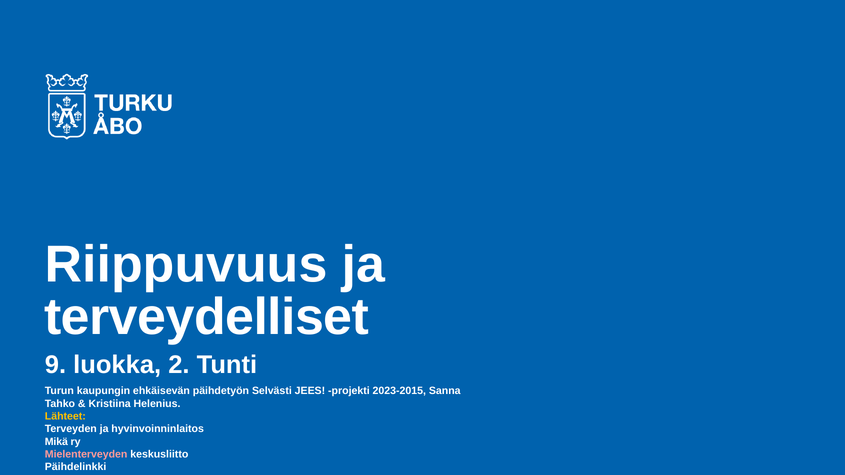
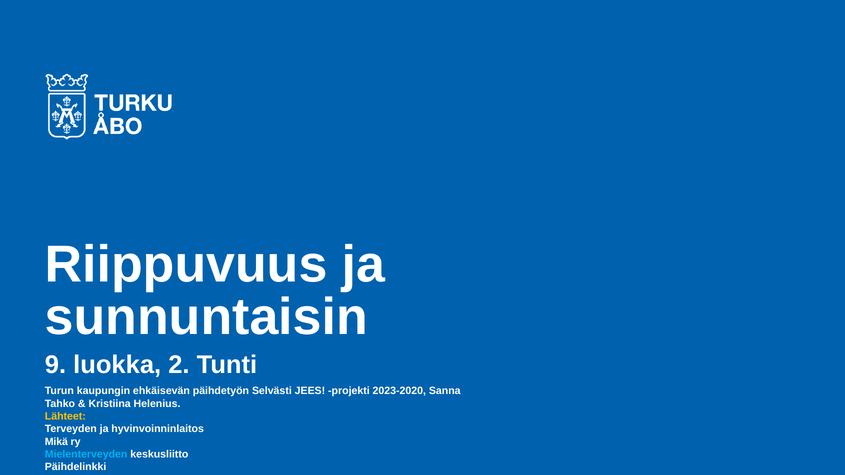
terveydelliset: terveydelliset -> sunnuntaisin
2023-2015: 2023-2015 -> 2023-2020
Mielenterveyden colour: pink -> light blue
